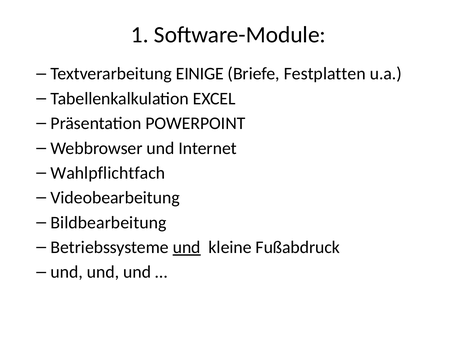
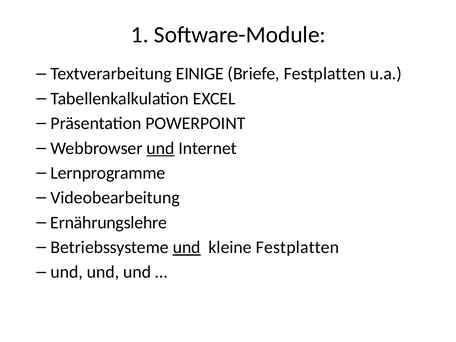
und at (161, 148) underline: none -> present
Wahlpflichtfach: Wahlpflichtfach -> Lernprogramme
Bildbearbeitung: Bildbearbeitung -> Ernährungslehre
kleine Fußabdruck: Fußabdruck -> Festplatten
